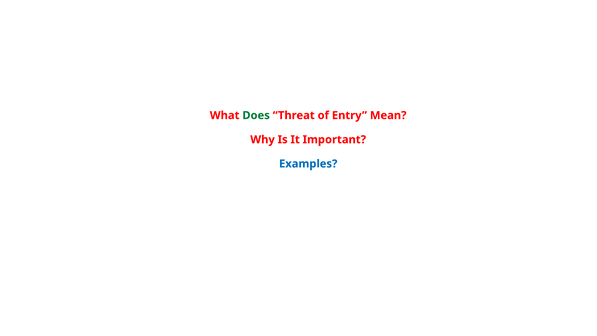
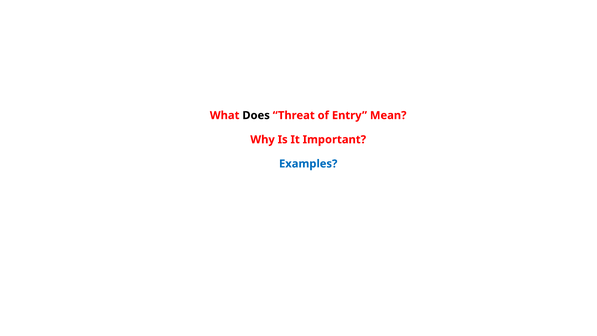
Does colour: green -> black
